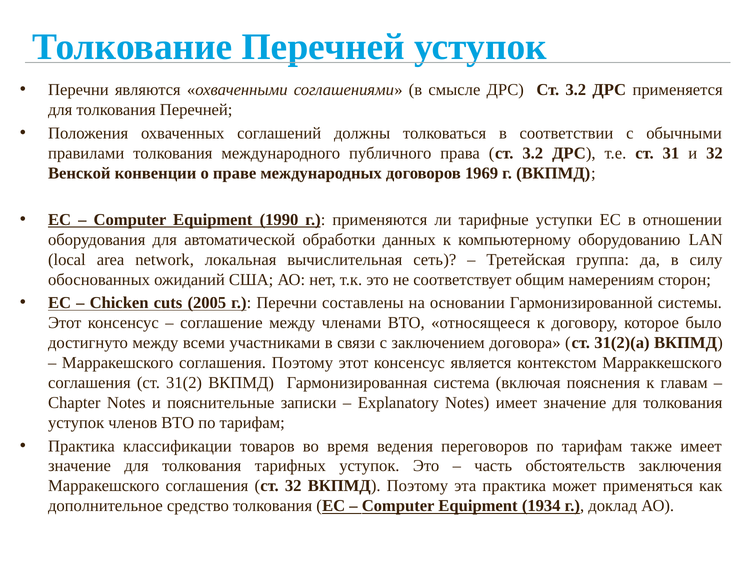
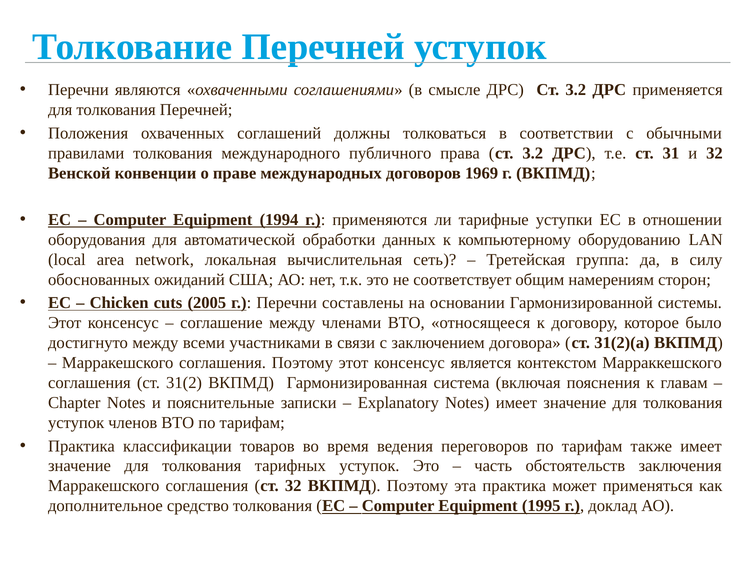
1990: 1990 -> 1994
1934: 1934 -> 1995
